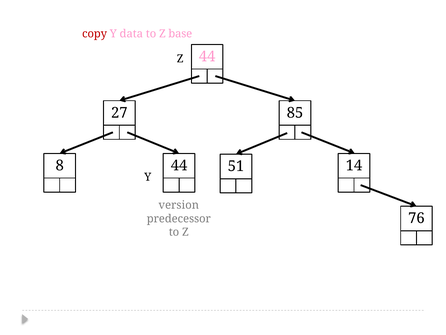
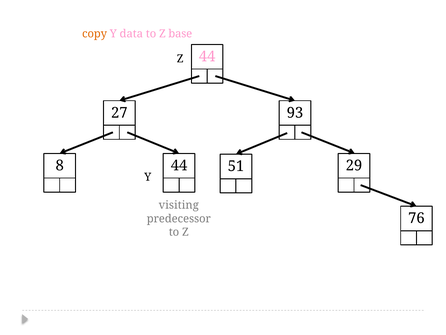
copy colour: red -> orange
85: 85 -> 93
14: 14 -> 29
version: version -> visiting
